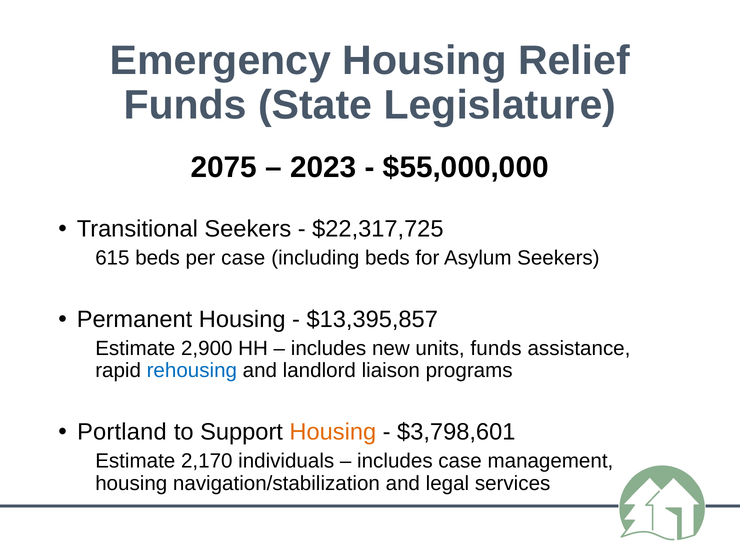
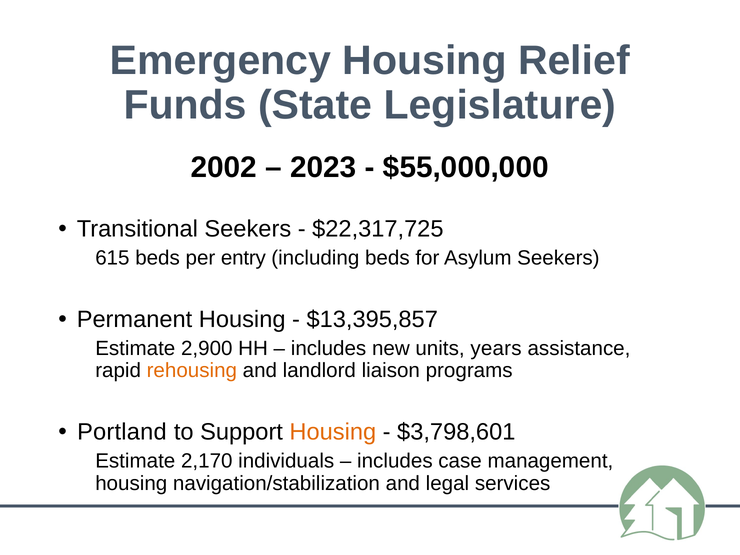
2075: 2075 -> 2002
per case: case -> entry
units funds: funds -> years
rehousing colour: blue -> orange
